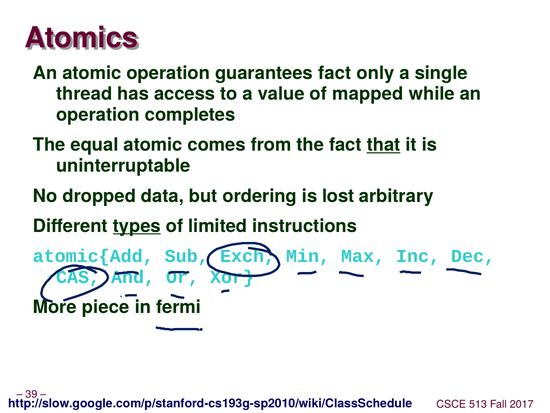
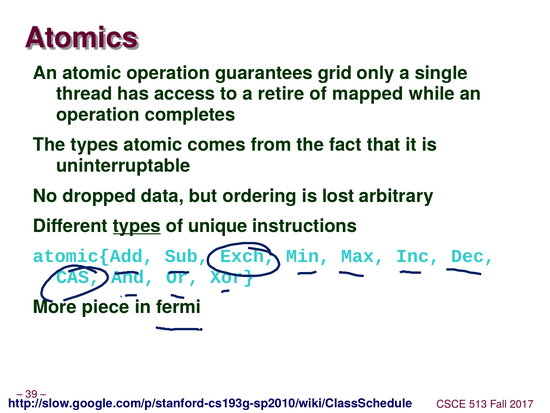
guarantees fact: fact -> grid
value: value -> retire
The equal: equal -> types
that underline: present -> none
limited: limited -> unique
